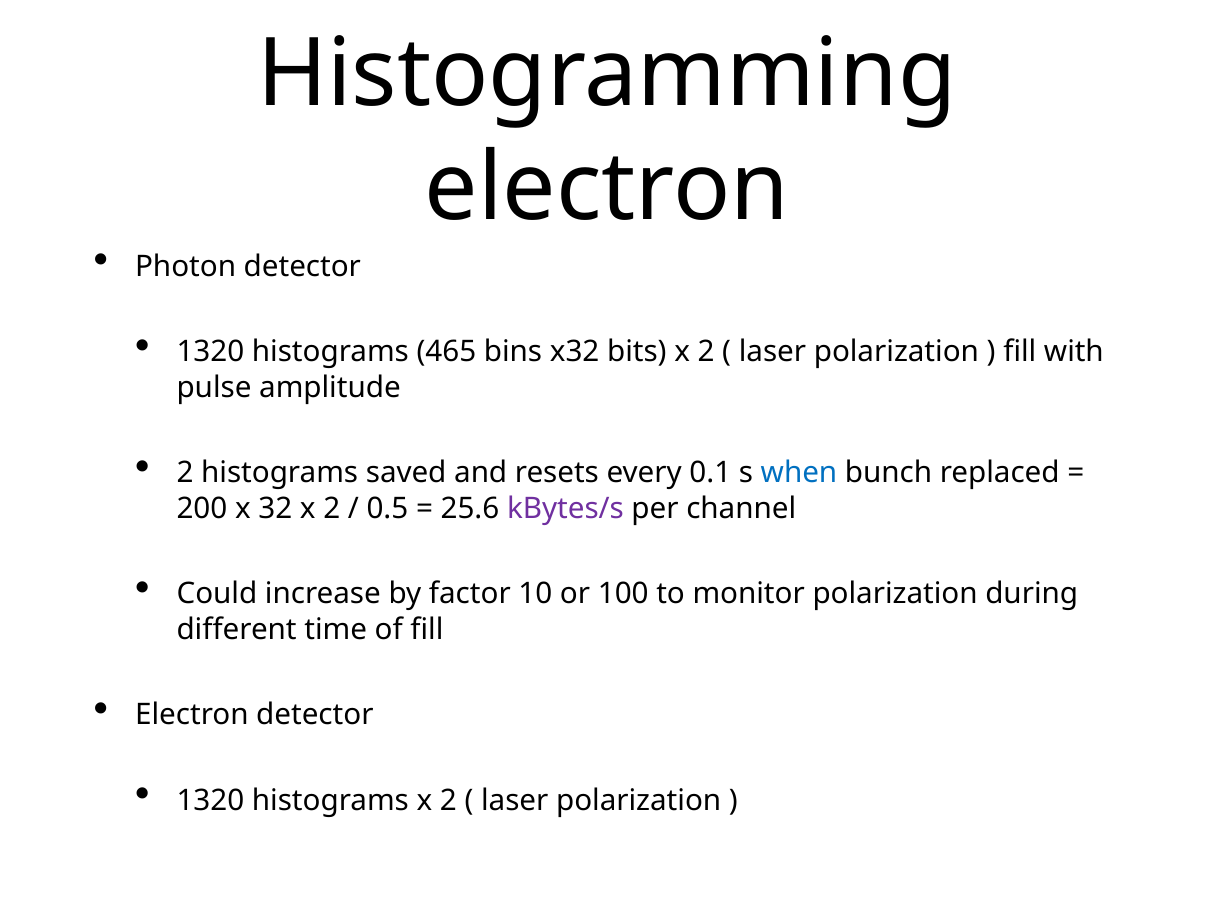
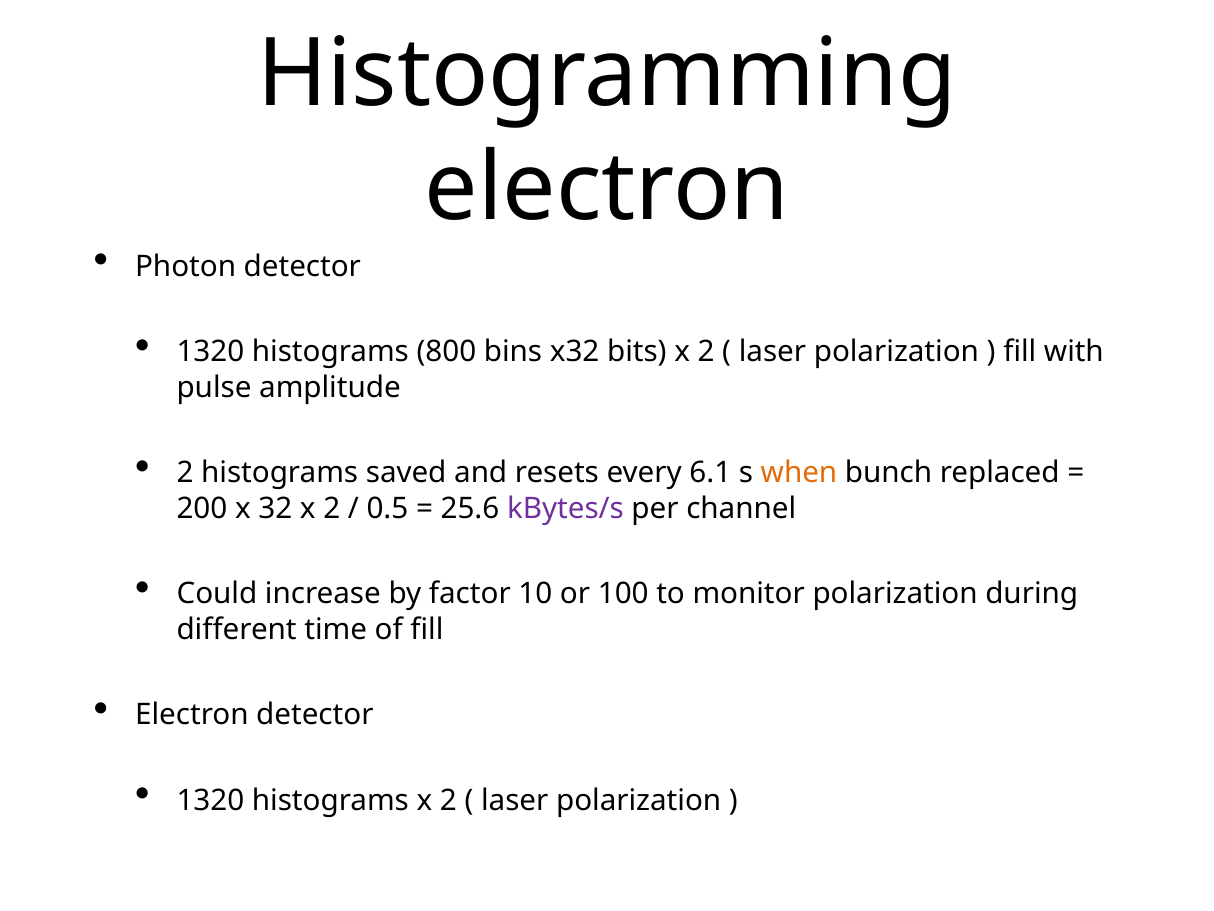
465: 465 -> 800
0.1: 0.1 -> 6.1
when colour: blue -> orange
